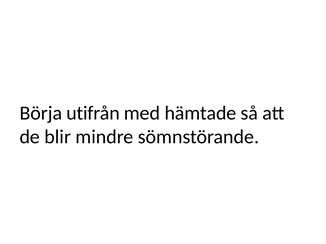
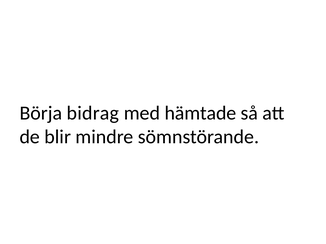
utifrån: utifrån -> bidrag
